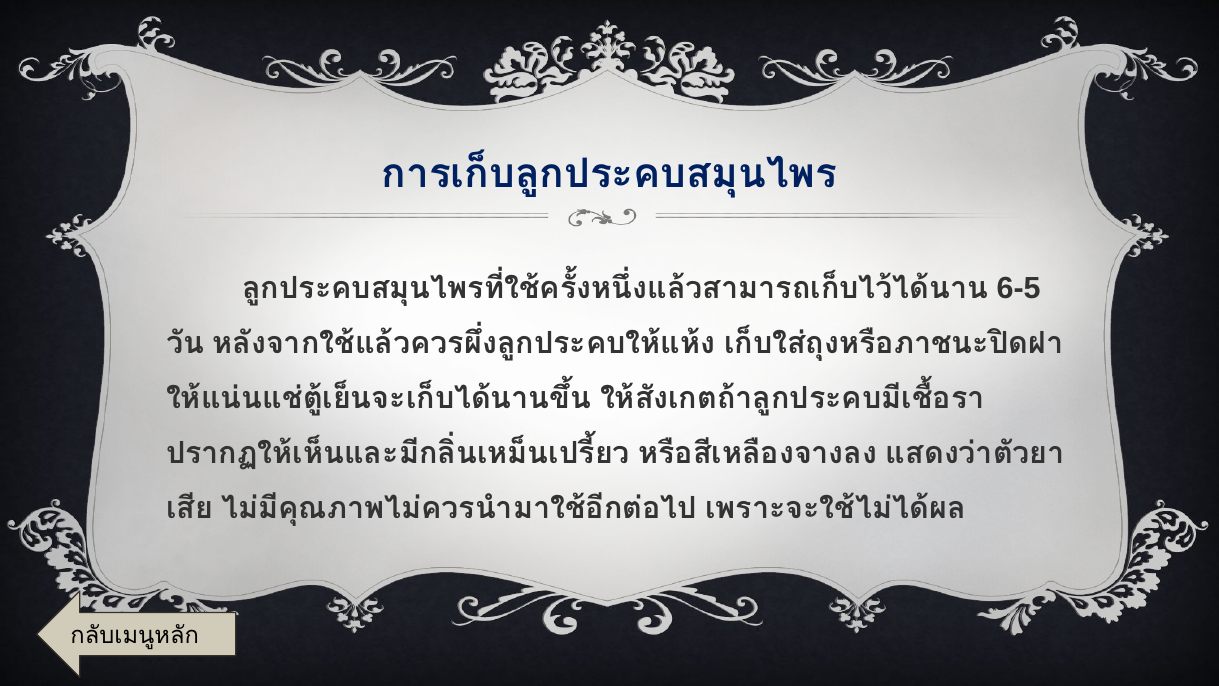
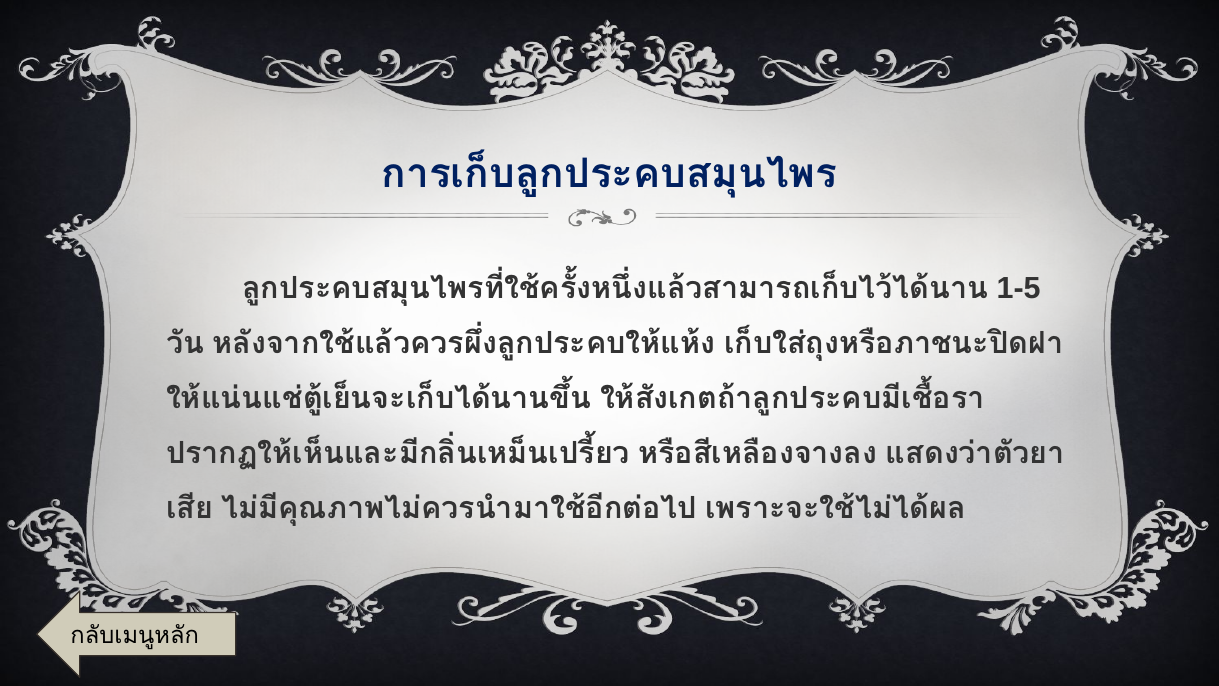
6-5: 6-5 -> 1-5
